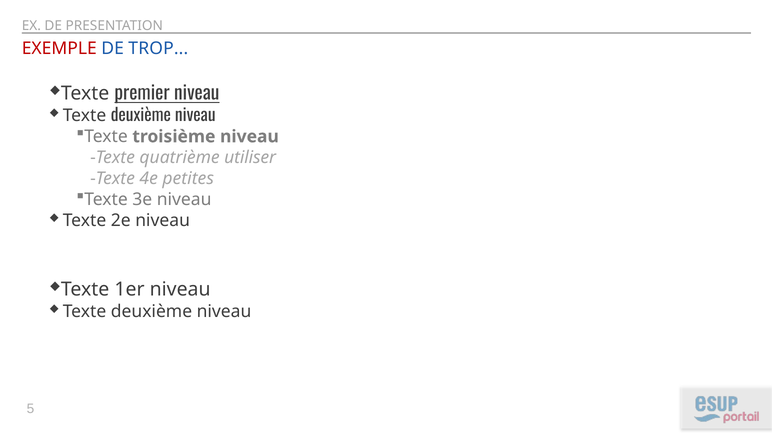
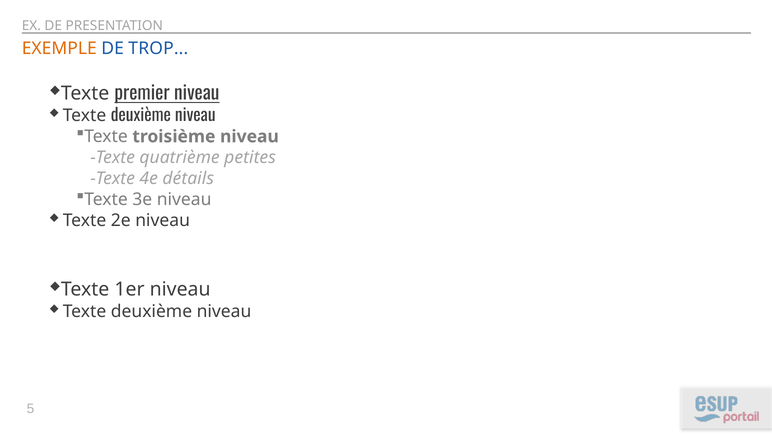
EXEMPLE colour: red -> orange
utiliser: utiliser -> petites
petites: petites -> détails
